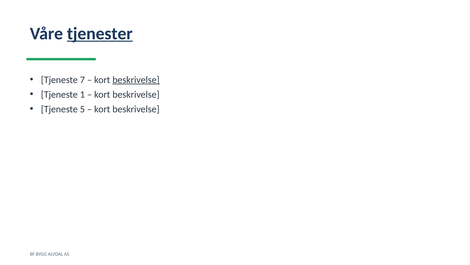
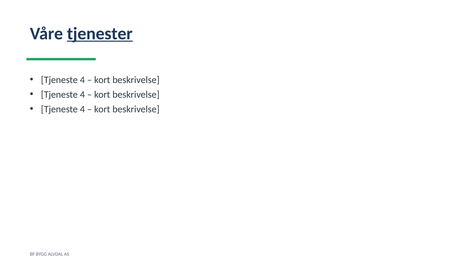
7 at (82, 80): 7 -> 4
beskrivelse at (136, 80) underline: present -> none
1 at (82, 94): 1 -> 4
5 at (82, 109): 5 -> 4
